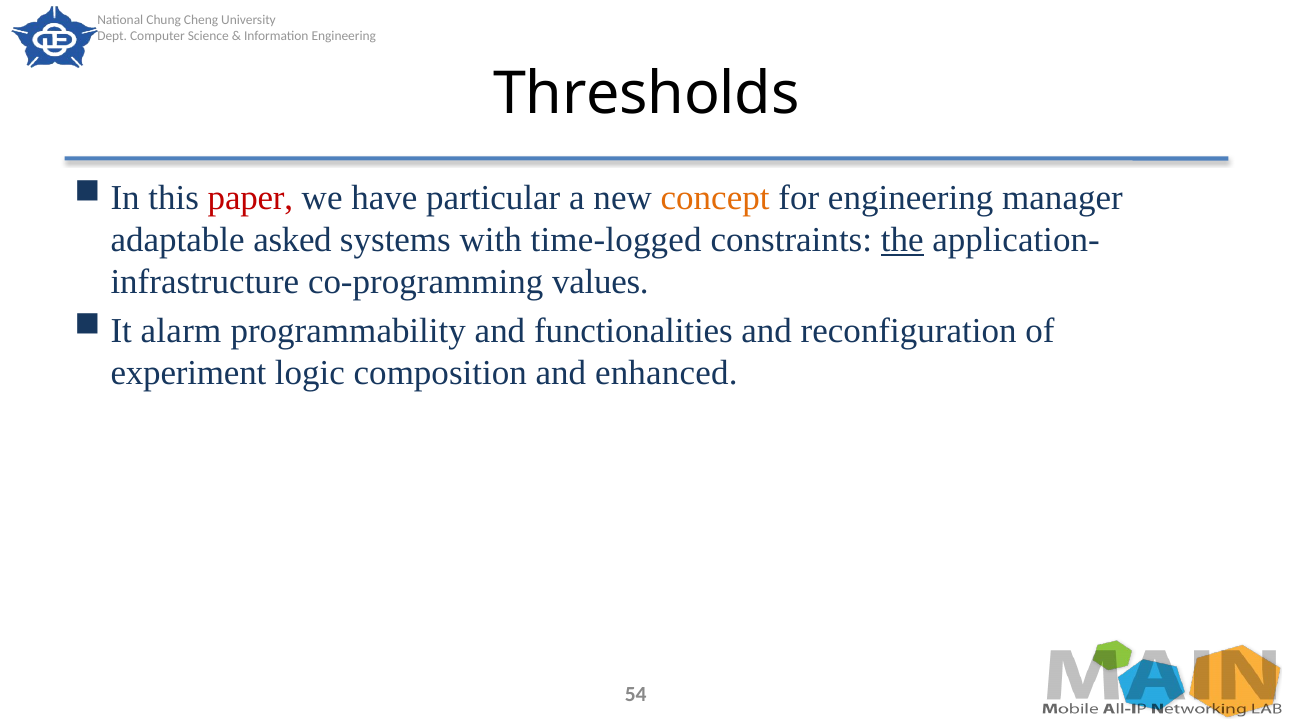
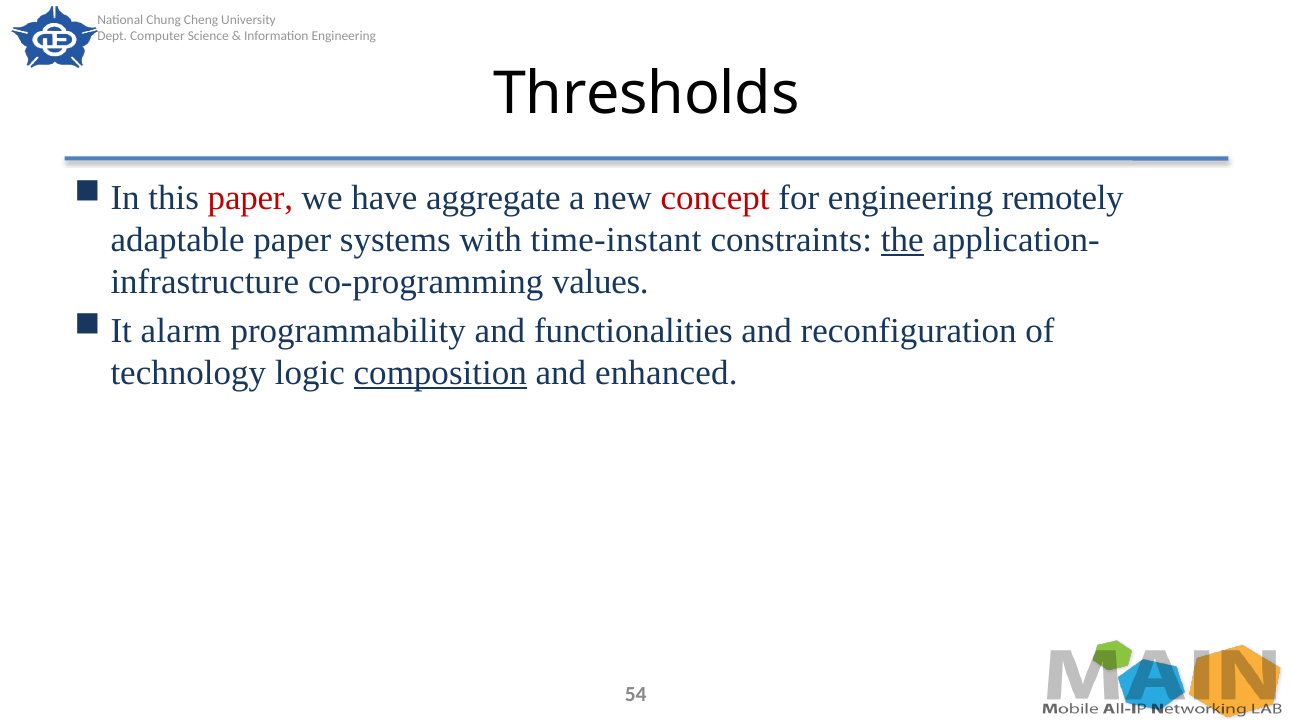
particular: particular -> aggregate
concept colour: orange -> red
manager: manager -> remotely
adaptable asked: asked -> paper
time-logged: time-logged -> time-instant
experiment: experiment -> technology
composition underline: none -> present
